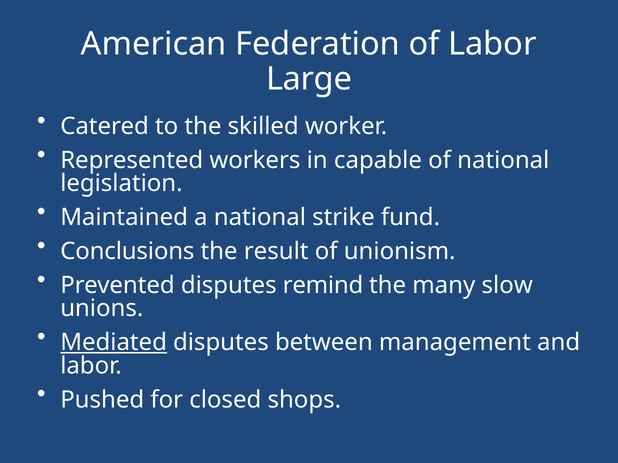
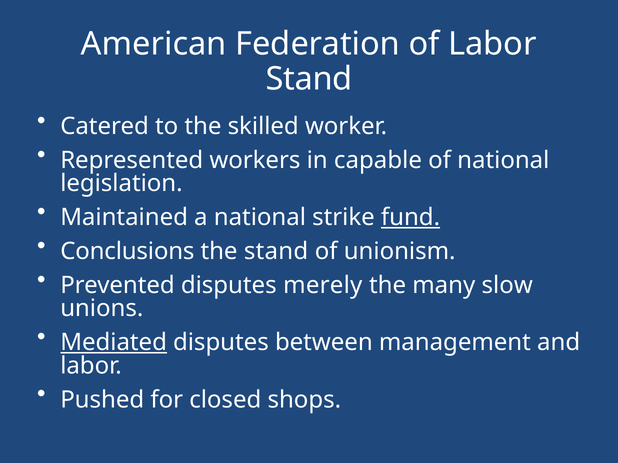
Large at (309, 79): Large -> Stand
fund underline: none -> present
the result: result -> stand
remind: remind -> merely
